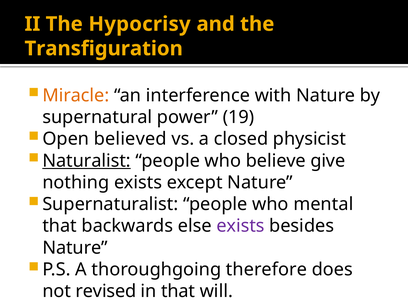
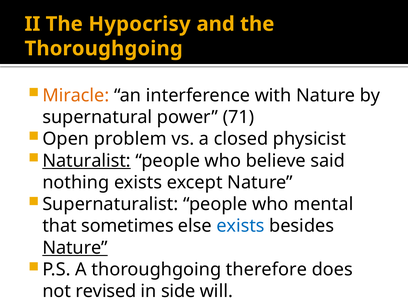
Transfiguration at (104, 49): Transfiguration -> Thoroughgoing
19: 19 -> 71
believed: believed -> problem
give: give -> said
backwards: backwards -> sometimes
exists at (241, 226) colour: purple -> blue
Nature at (75, 248) underline: none -> present
in that: that -> side
